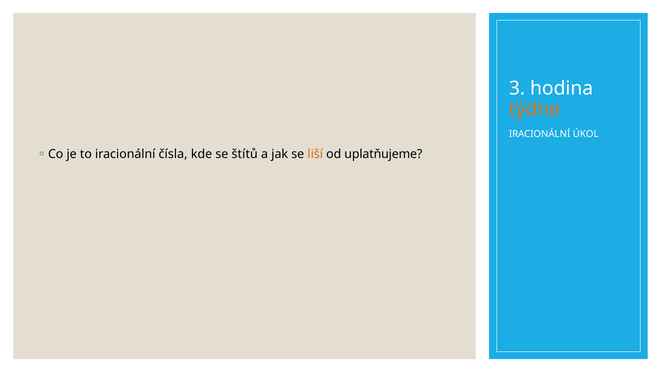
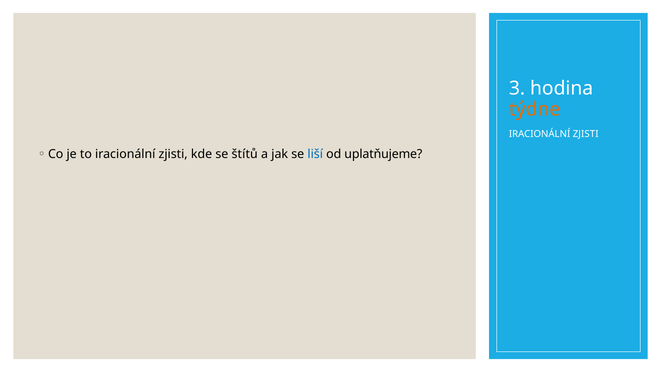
ÚKOL at (586, 134): ÚKOL -> ZJISTI
to iracionální čísla: čísla -> zjisti
liší colour: orange -> blue
